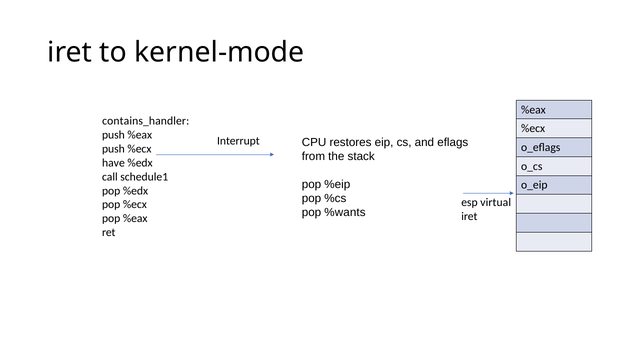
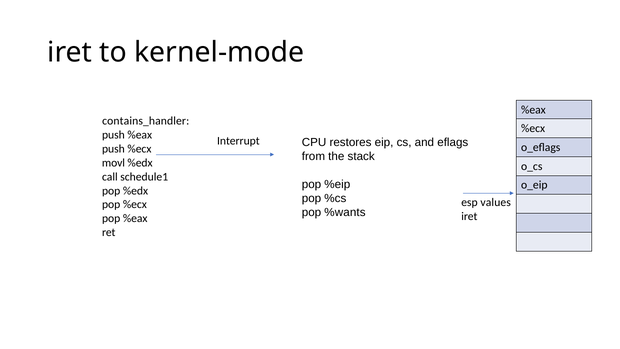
have: have -> movl
virtual: virtual -> values
